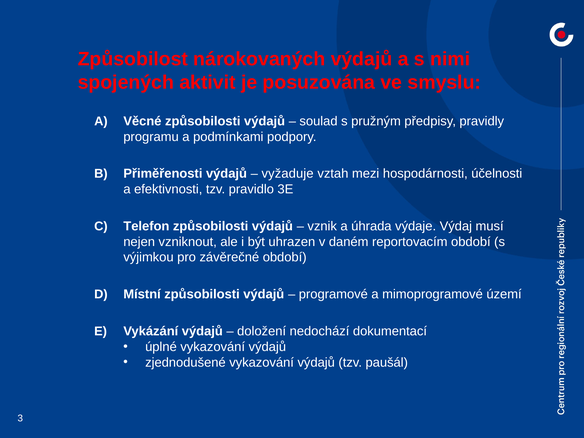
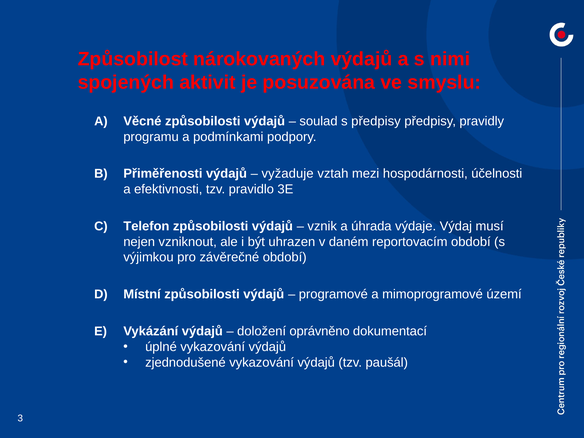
s pružným: pružným -> předpisy
nedochází: nedochází -> oprávněno
